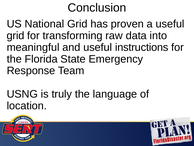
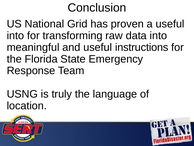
grid at (15, 36): grid -> into
